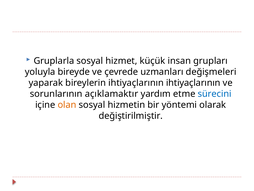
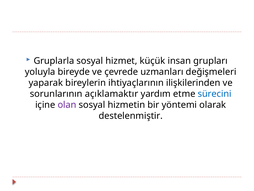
ihtiyaçlarının ihtiyaçlarının: ihtiyaçlarının -> ilişkilerinden
olan colour: orange -> purple
değiştirilmiştir: değiştirilmiştir -> destelenmiştir
